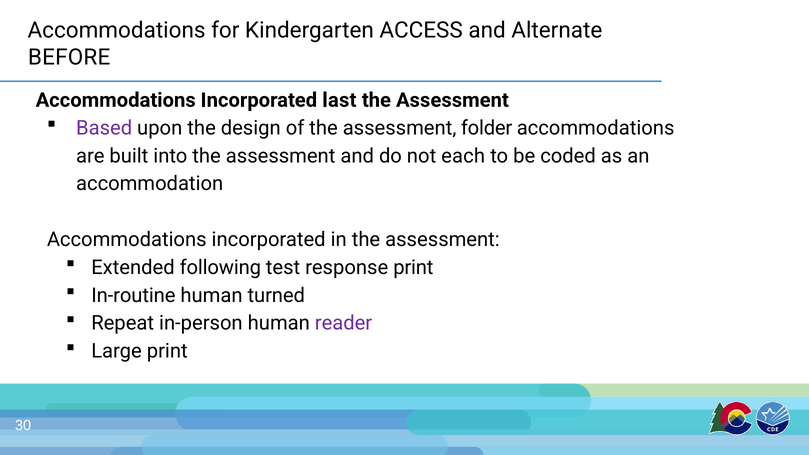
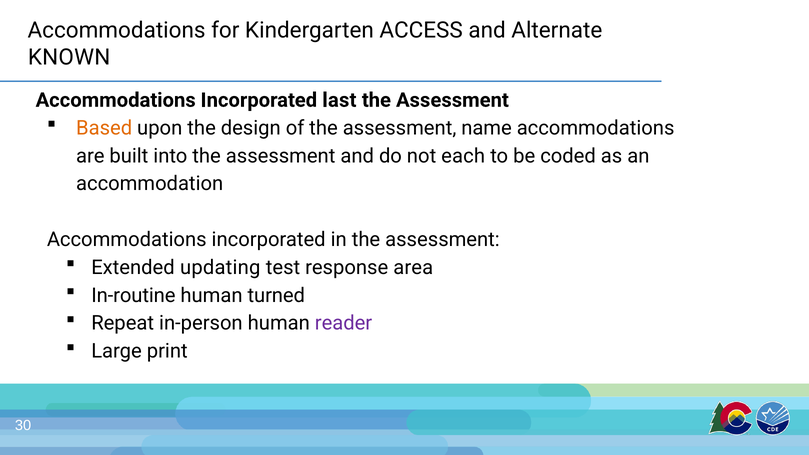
BEFORE: BEFORE -> KNOWN
Based colour: purple -> orange
folder: folder -> name
following: following -> updating
response print: print -> area
